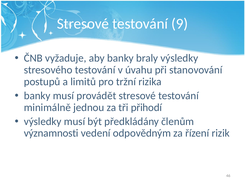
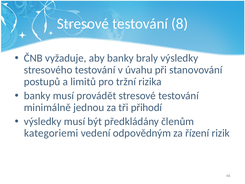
9: 9 -> 8
významnosti: významnosti -> kategoriemi
